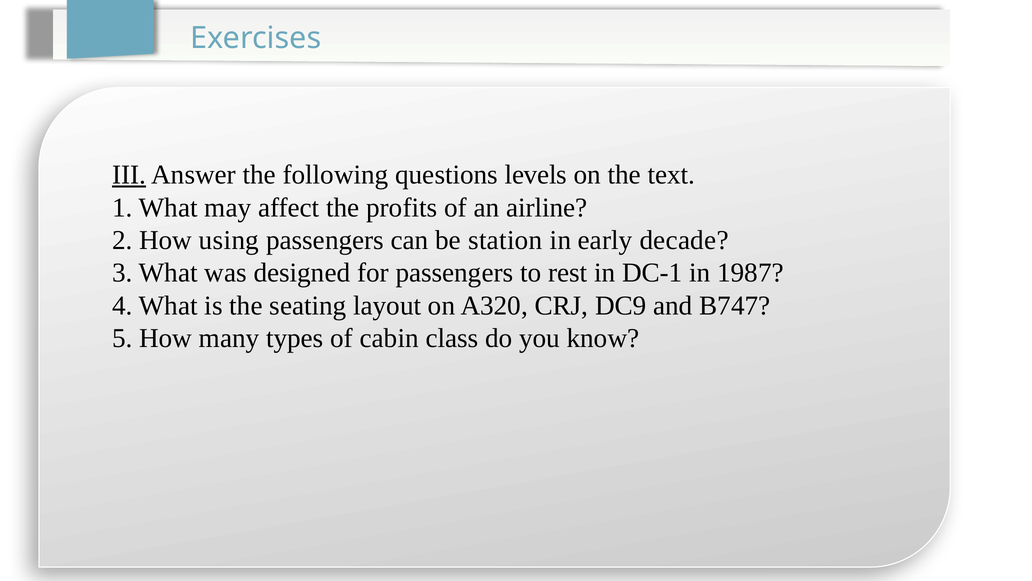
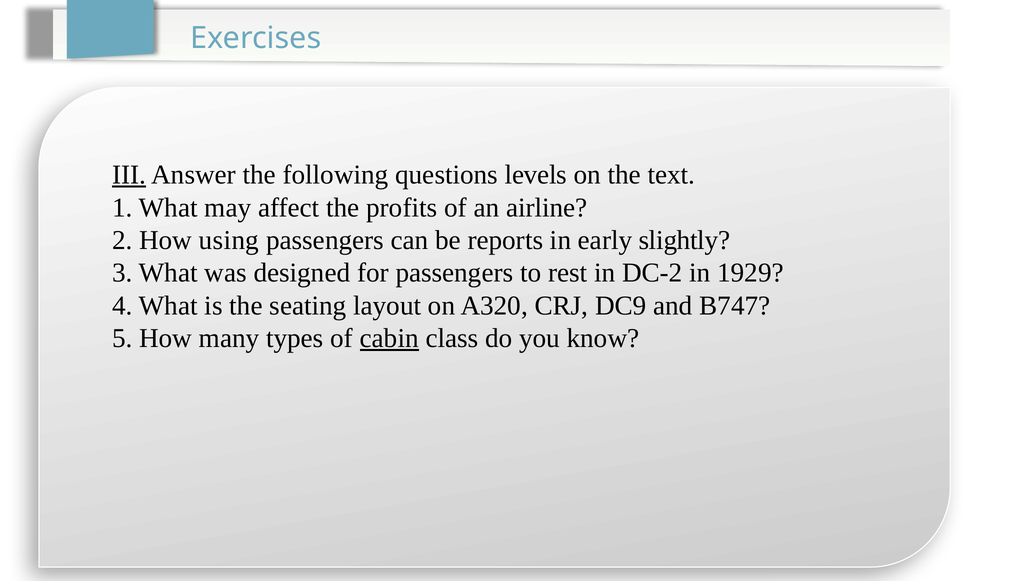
station: station -> reports
decade: decade -> slightly
DC-1: DC-1 -> DC-2
1987: 1987 -> 1929
cabin underline: none -> present
